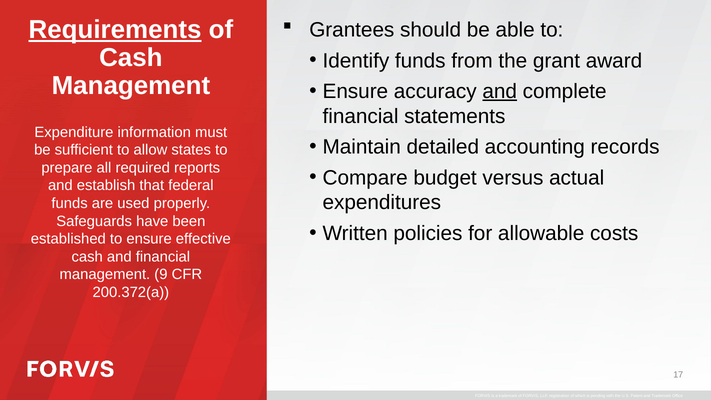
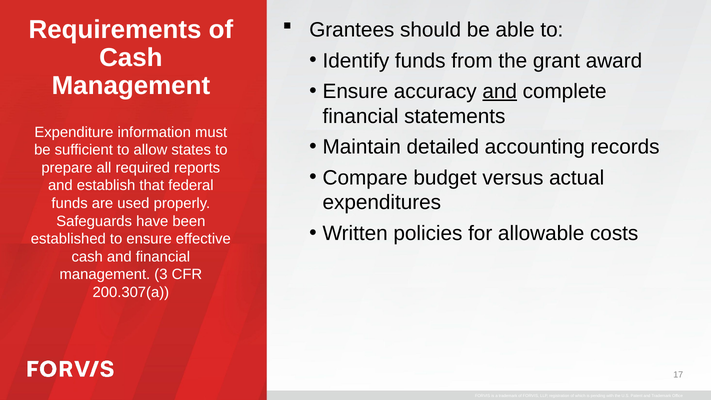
Requirements underline: present -> none
9: 9 -> 3
200.372(a: 200.372(a -> 200.307(a
